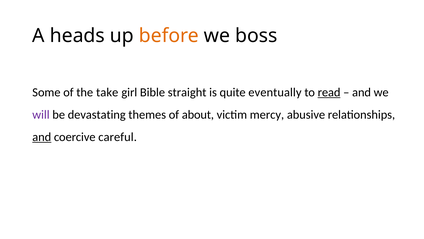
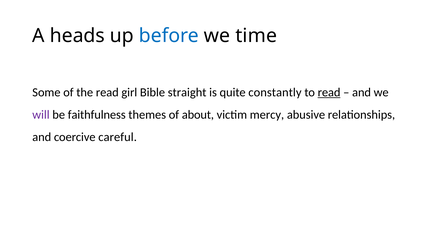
before colour: orange -> blue
boss: boss -> time
the take: take -> read
eventually: eventually -> constantly
devastating: devastating -> faithfulness
and at (42, 137) underline: present -> none
